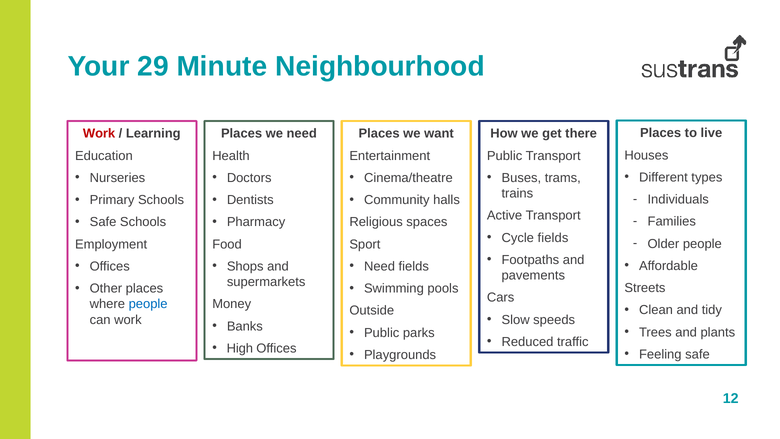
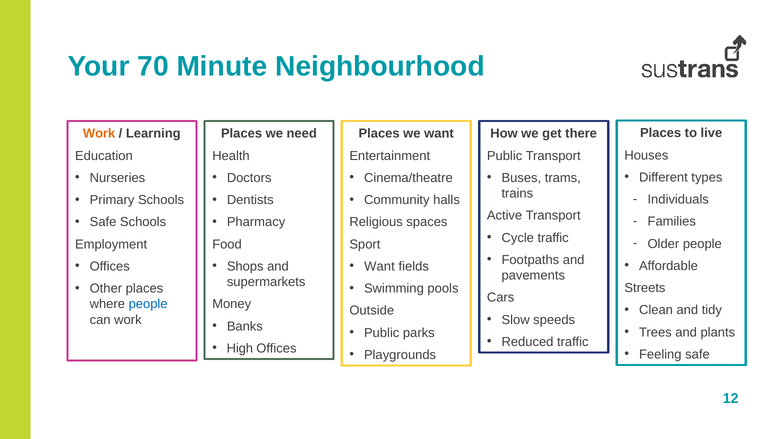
29: 29 -> 70
Work at (99, 134) colour: red -> orange
Cycle fields: fields -> traffic
Need at (380, 266): Need -> Want
